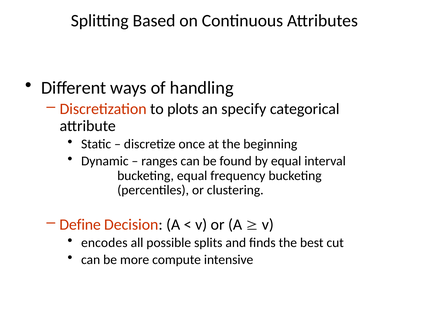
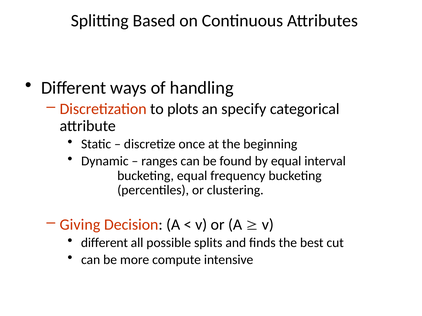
Define: Define -> Giving
encodes at (104, 243): encodes -> different
